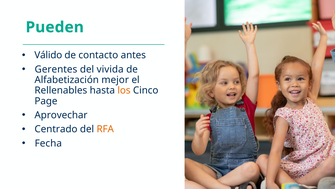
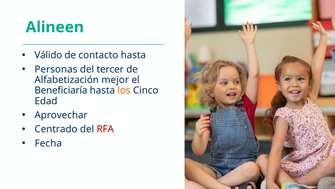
Pueden: Pueden -> Alineen
contacto antes: antes -> hasta
Gerentes: Gerentes -> Personas
vivida: vivida -> tercer
Rellenables: Rellenables -> Beneficiaría
Page: Page -> Edad
RFA colour: orange -> red
